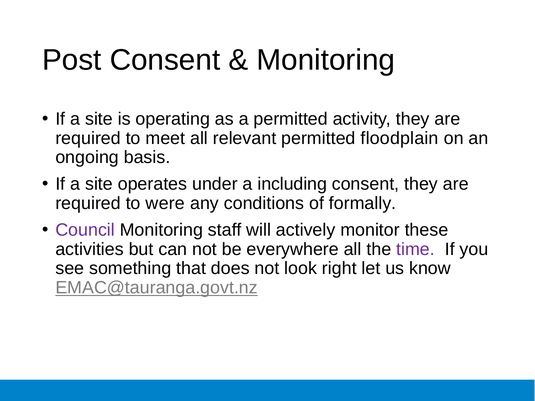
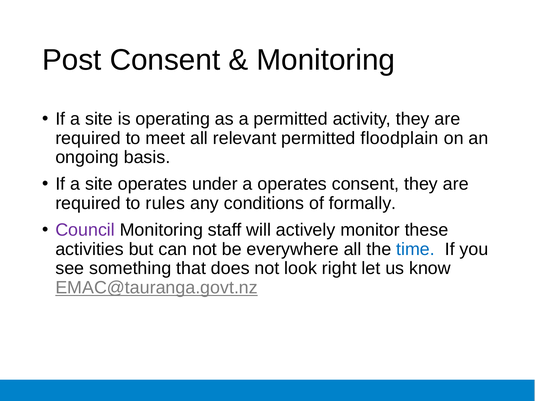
a including: including -> operates
were: were -> rules
time colour: purple -> blue
